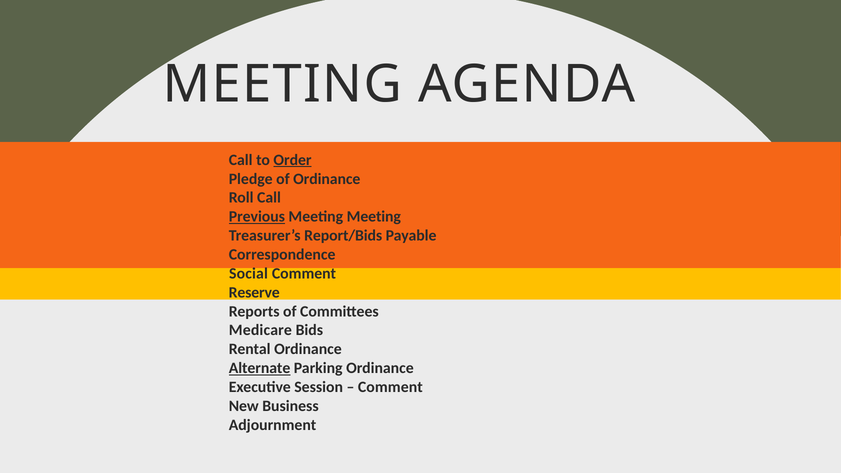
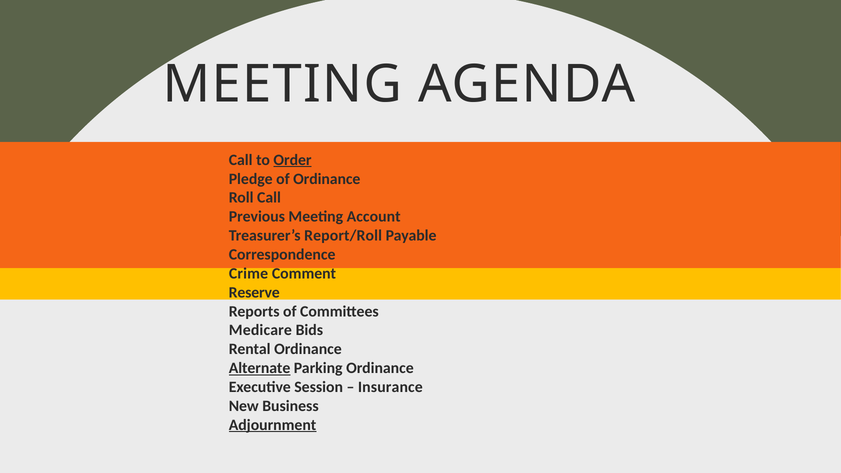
Previous underline: present -> none
Meeting Meeting: Meeting -> Account
Report/Bids: Report/Bids -> Report/Roll
Social: Social -> Crime
Comment at (390, 387): Comment -> Insurance
Adjournment underline: none -> present
